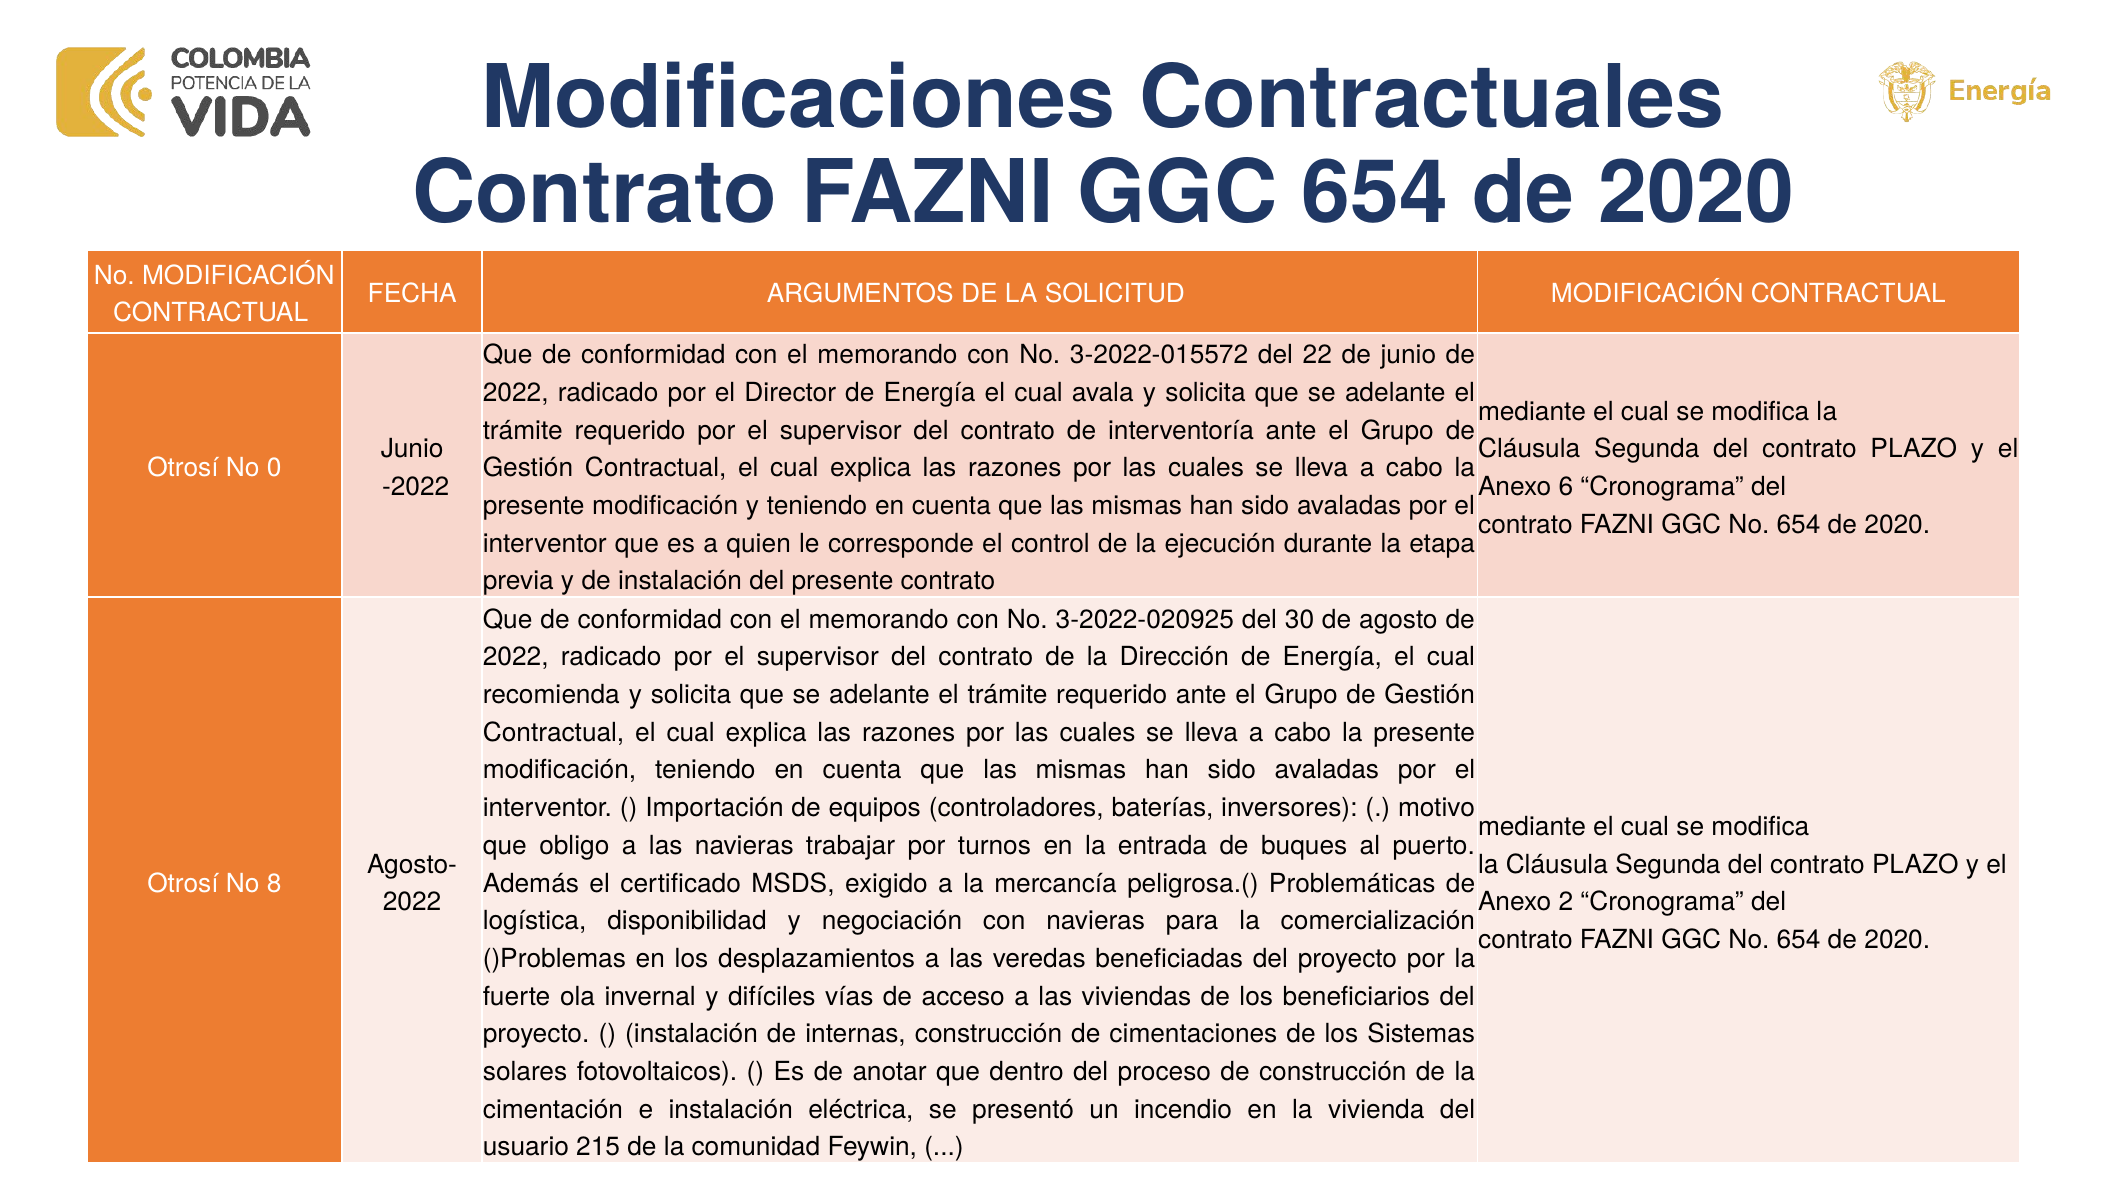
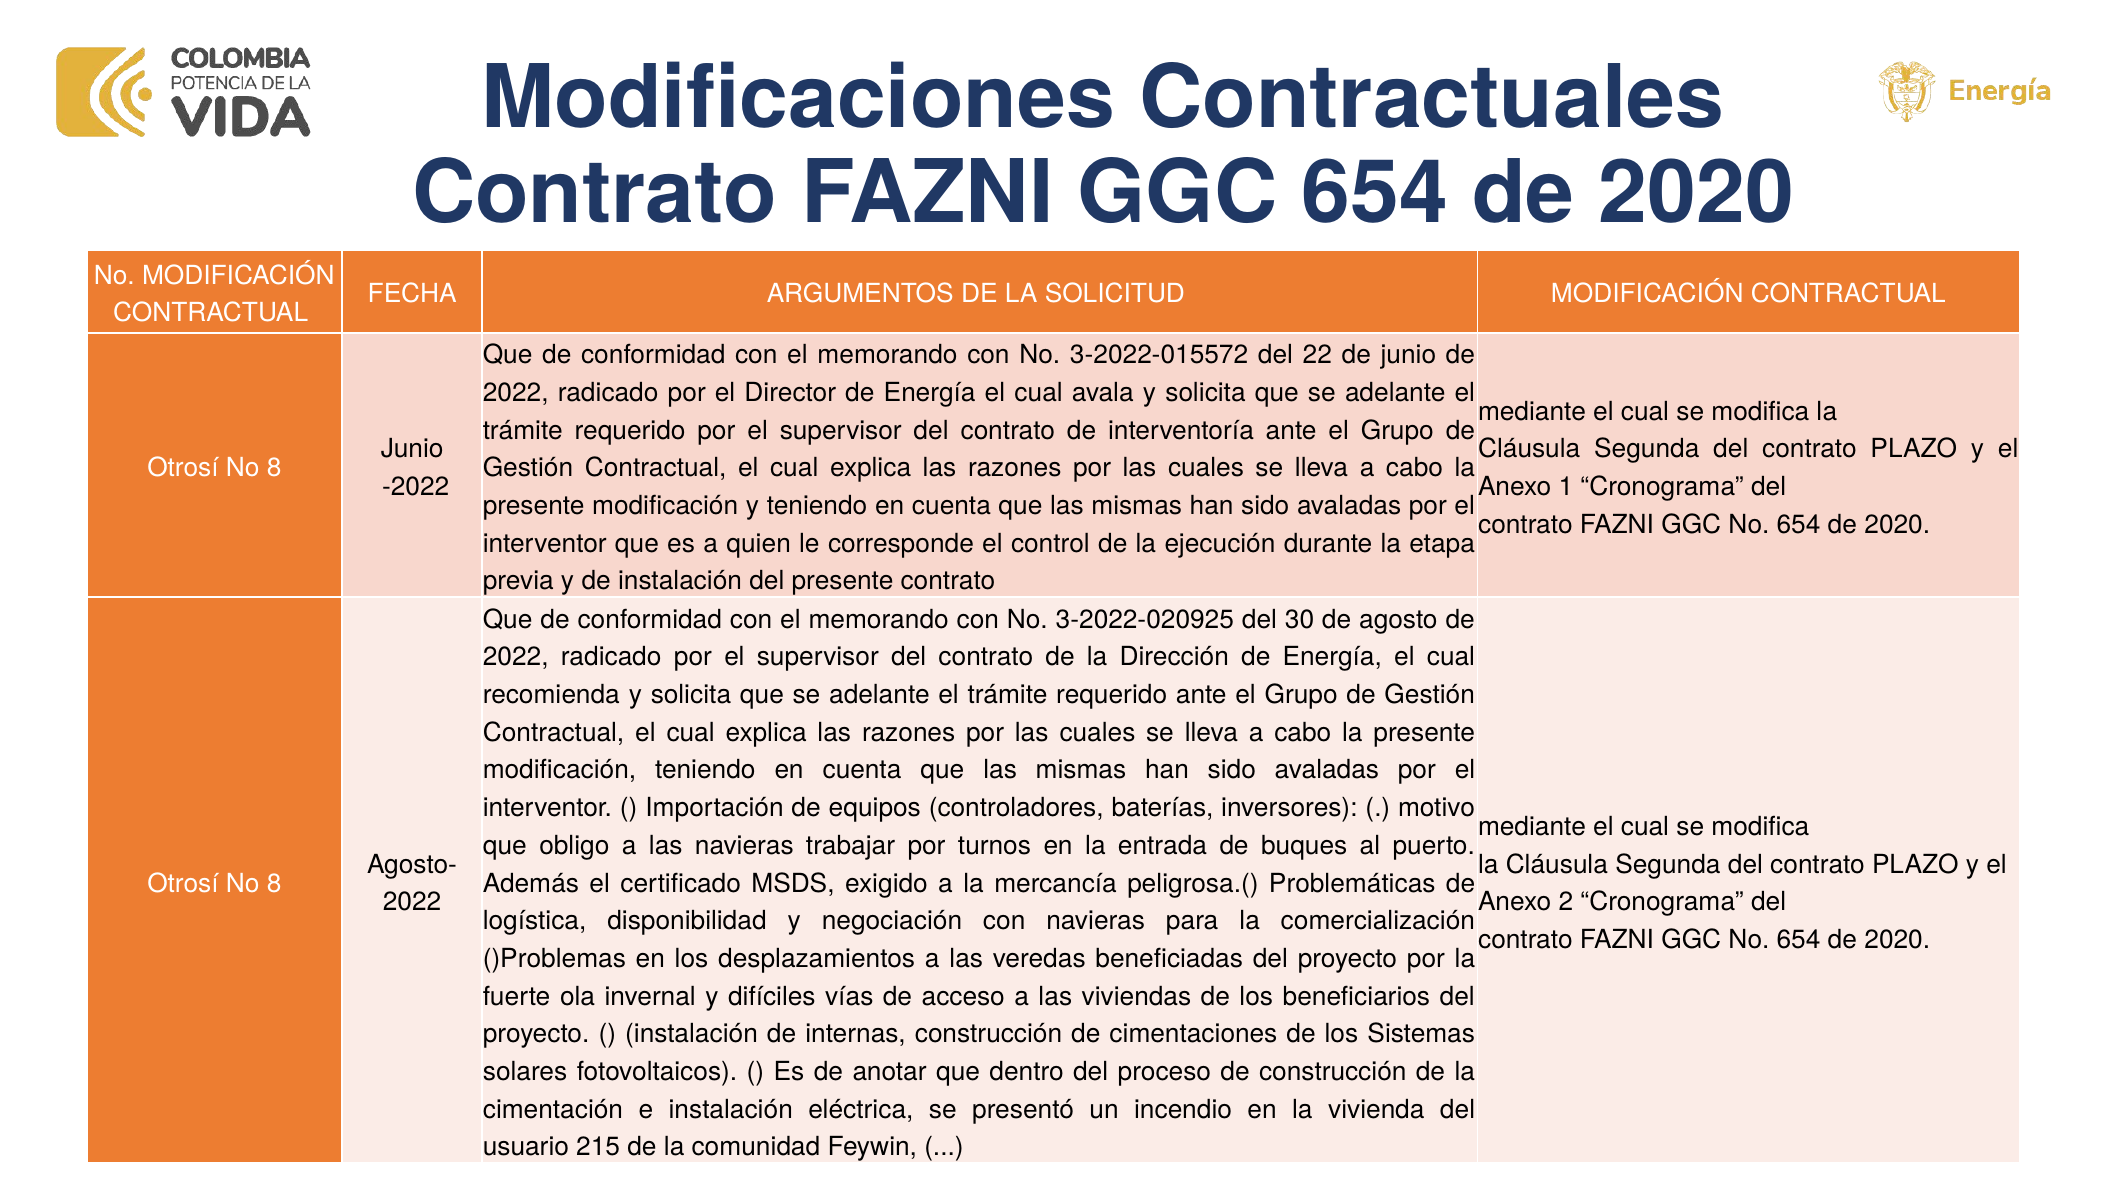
0 at (274, 468): 0 -> 8
6: 6 -> 1
